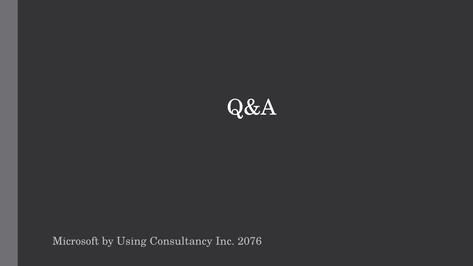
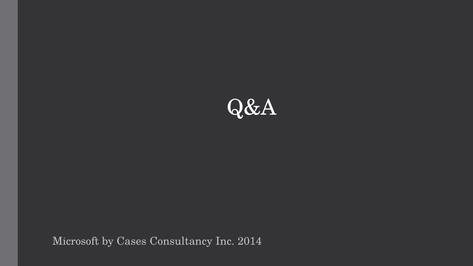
Using: Using -> Cases
2076: 2076 -> 2014
